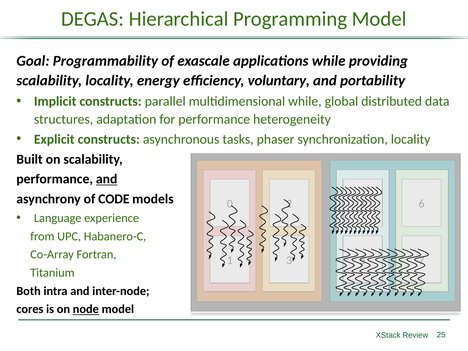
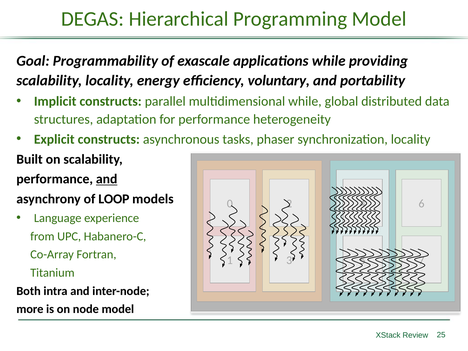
CODE: CODE -> LOOP
cores: cores -> more
node underline: present -> none
